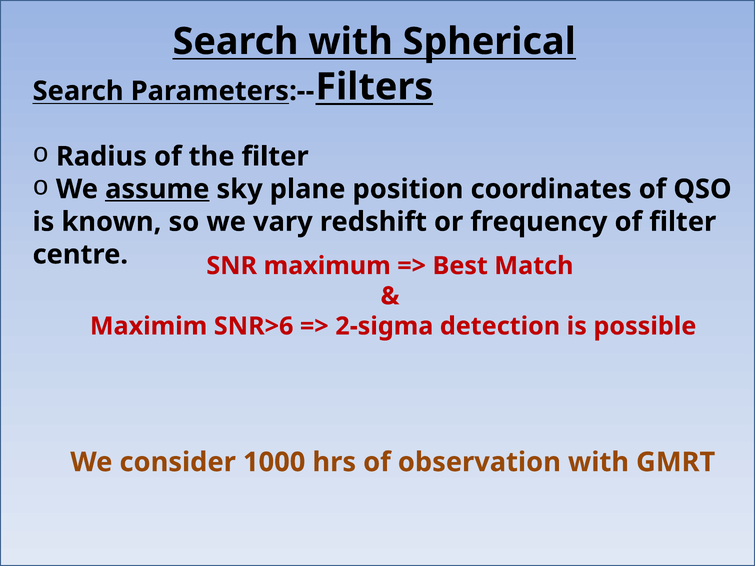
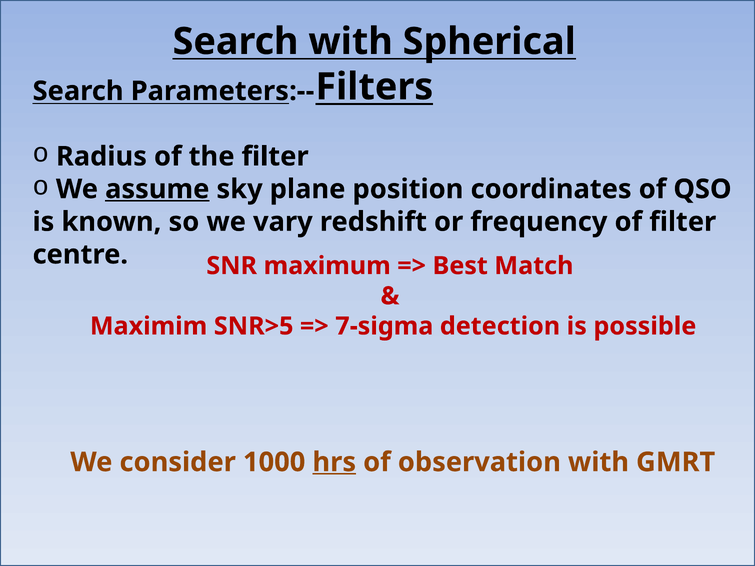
SNR>6: SNR>6 -> SNR>5
2-sigma: 2-sigma -> 7-sigma
hrs underline: none -> present
